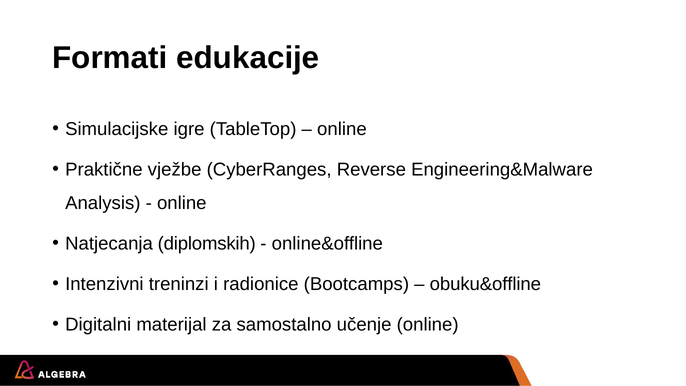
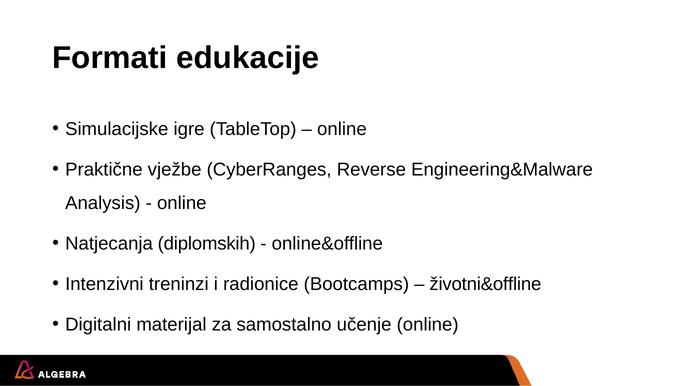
obuku&offline: obuku&offline -> životni&offline
